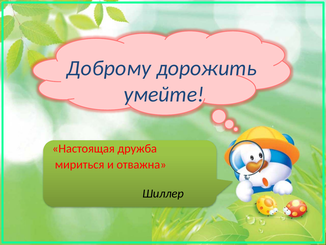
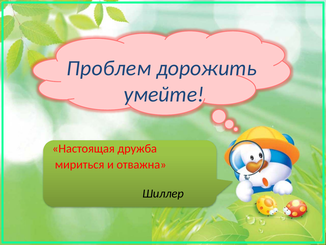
Доброму: Доброму -> Проблем
